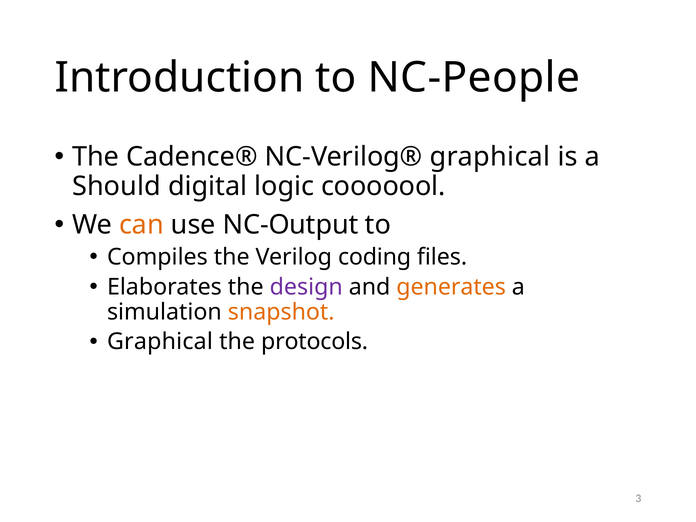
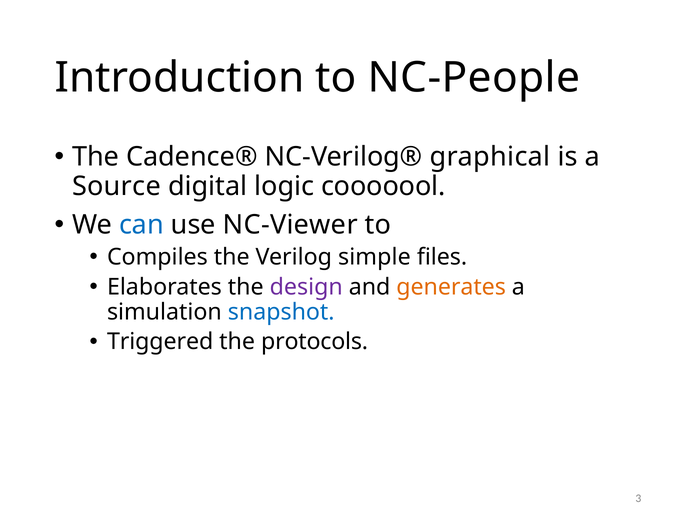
Should: Should -> Source
can colour: orange -> blue
NC-Output: NC-Output -> NC-Viewer
coding: coding -> simple
snapshot colour: orange -> blue
Graphical at (160, 342): Graphical -> Triggered
